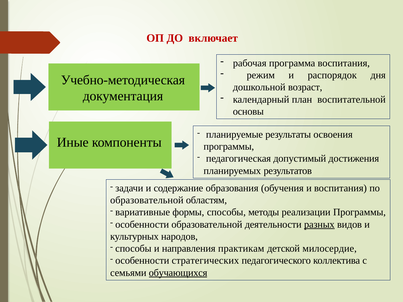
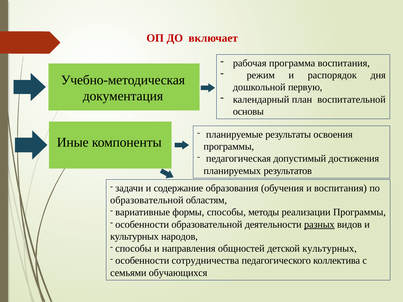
возраст: возраст -> первую
практикам: практикам -> общностей
детской милосердие: милосердие -> культурных
стратегических: стратегических -> сотрудничества
обучающихся underline: present -> none
